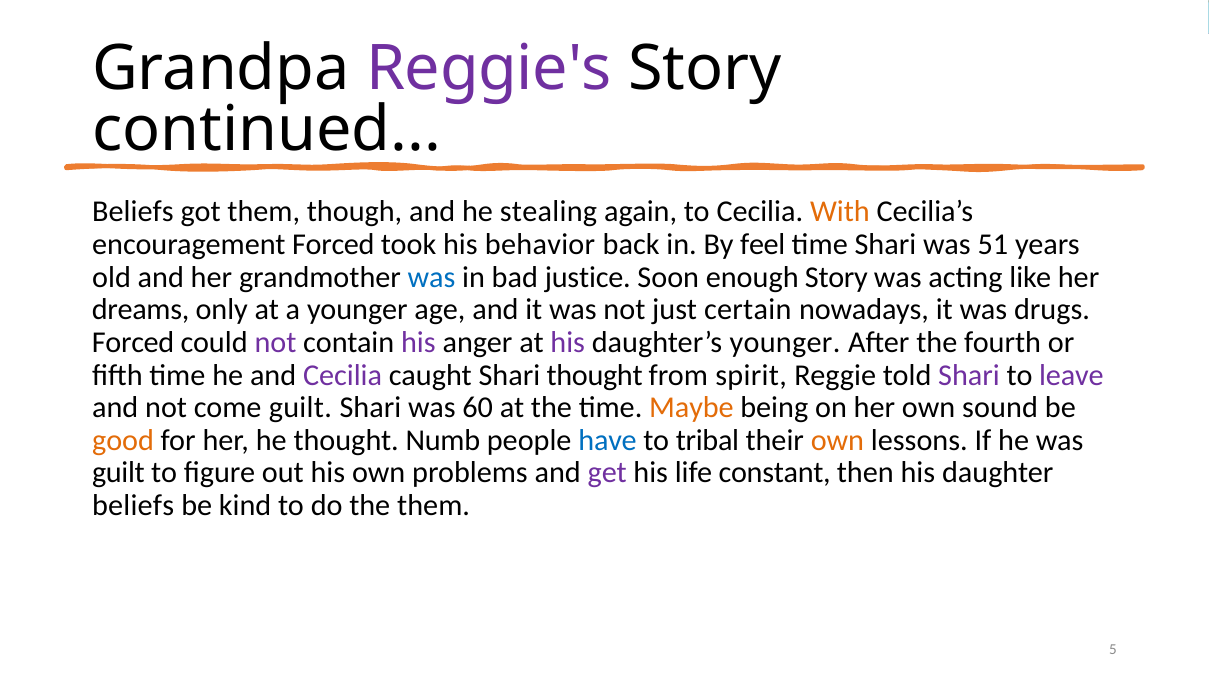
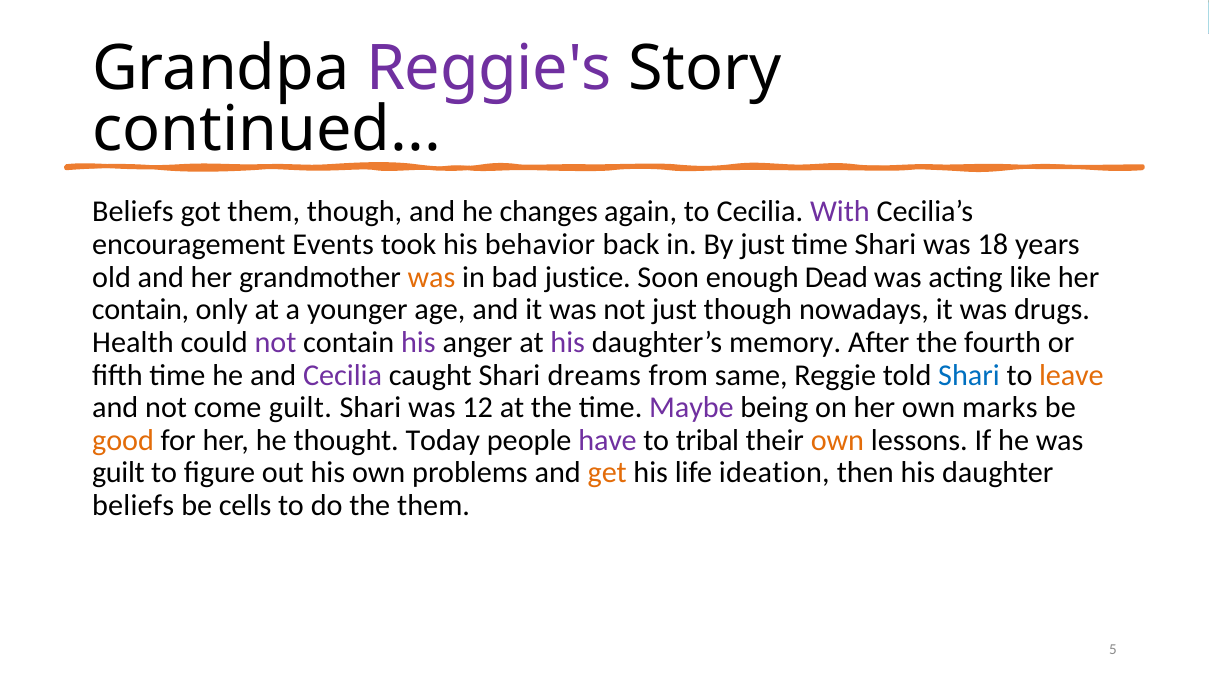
stealing: stealing -> changes
With colour: orange -> purple
encouragement Forced: Forced -> Events
By feel: feel -> just
51: 51 -> 18
was at (432, 277) colour: blue -> orange
enough Story: Story -> Dead
dreams at (141, 310): dreams -> contain
just certain: certain -> though
Forced at (133, 343): Forced -> Health
daughter’s younger: younger -> memory
Shari thought: thought -> dreams
spirit: spirit -> same
Shari at (969, 375) colour: purple -> blue
leave colour: purple -> orange
60: 60 -> 12
Maybe colour: orange -> purple
sound: sound -> marks
Numb: Numb -> Today
have colour: blue -> purple
get colour: purple -> orange
constant: constant -> ideation
kind: kind -> cells
